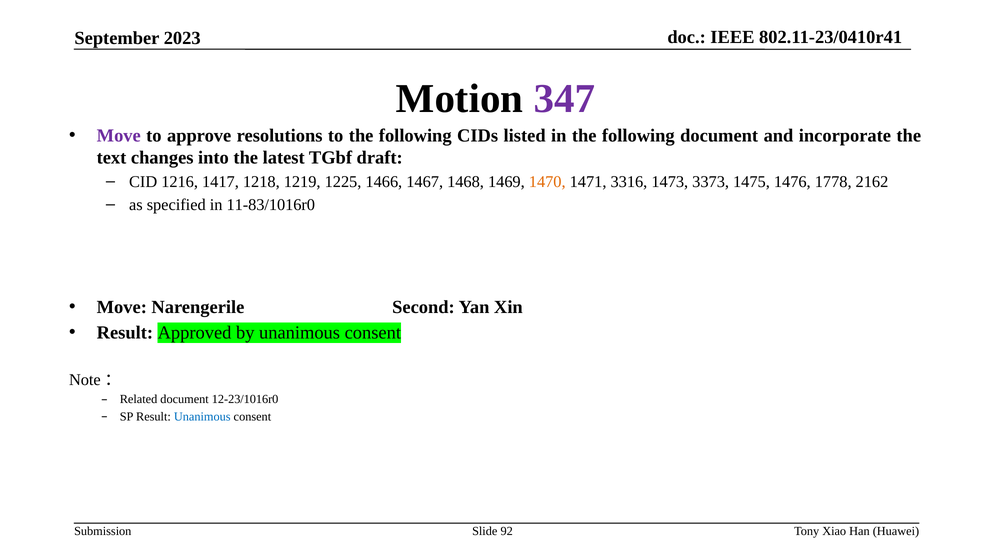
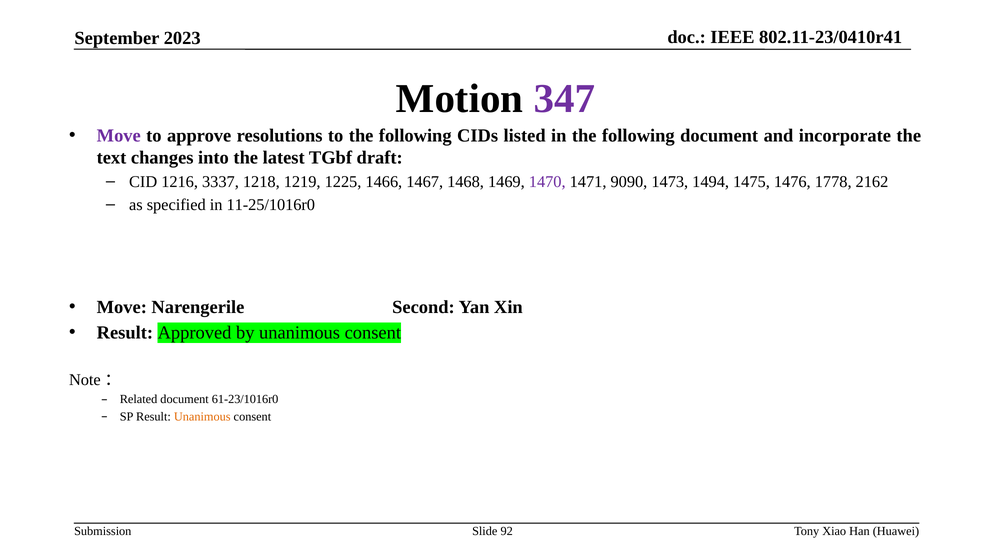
1417: 1417 -> 3337
1470 colour: orange -> purple
3316: 3316 -> 9090
3373: 3373 -> 1494
11-83/1016r0: 11-83/1016r0 -> 11-25/1016r0
12-23/1016r0: 12-23/1016r0 -> 61-23/1016r0
Unanimous at (202, 417) colour: blue -> orange
